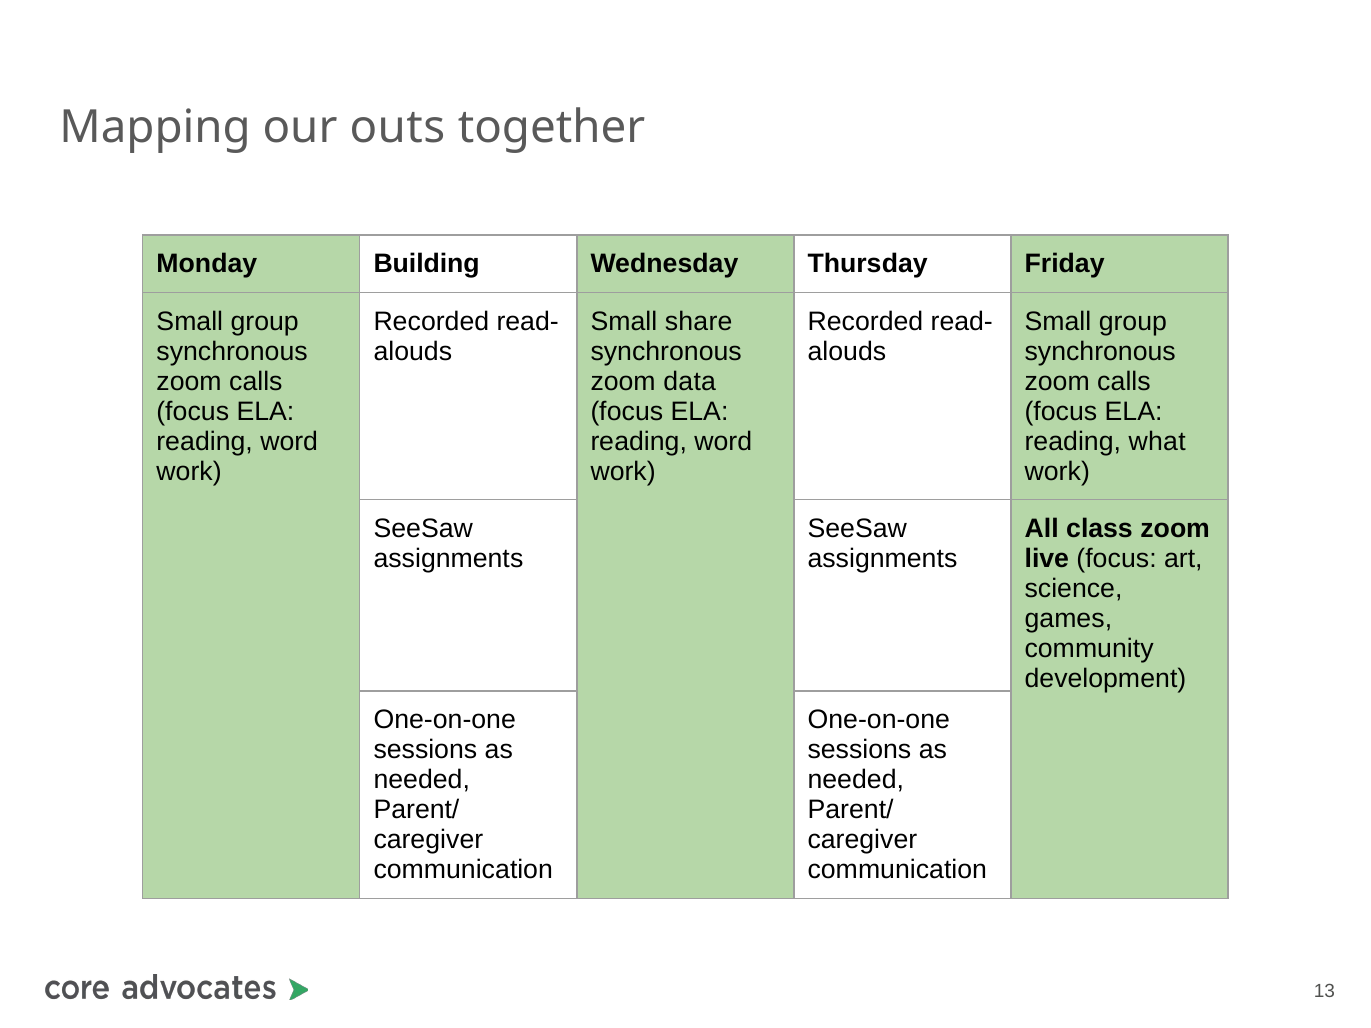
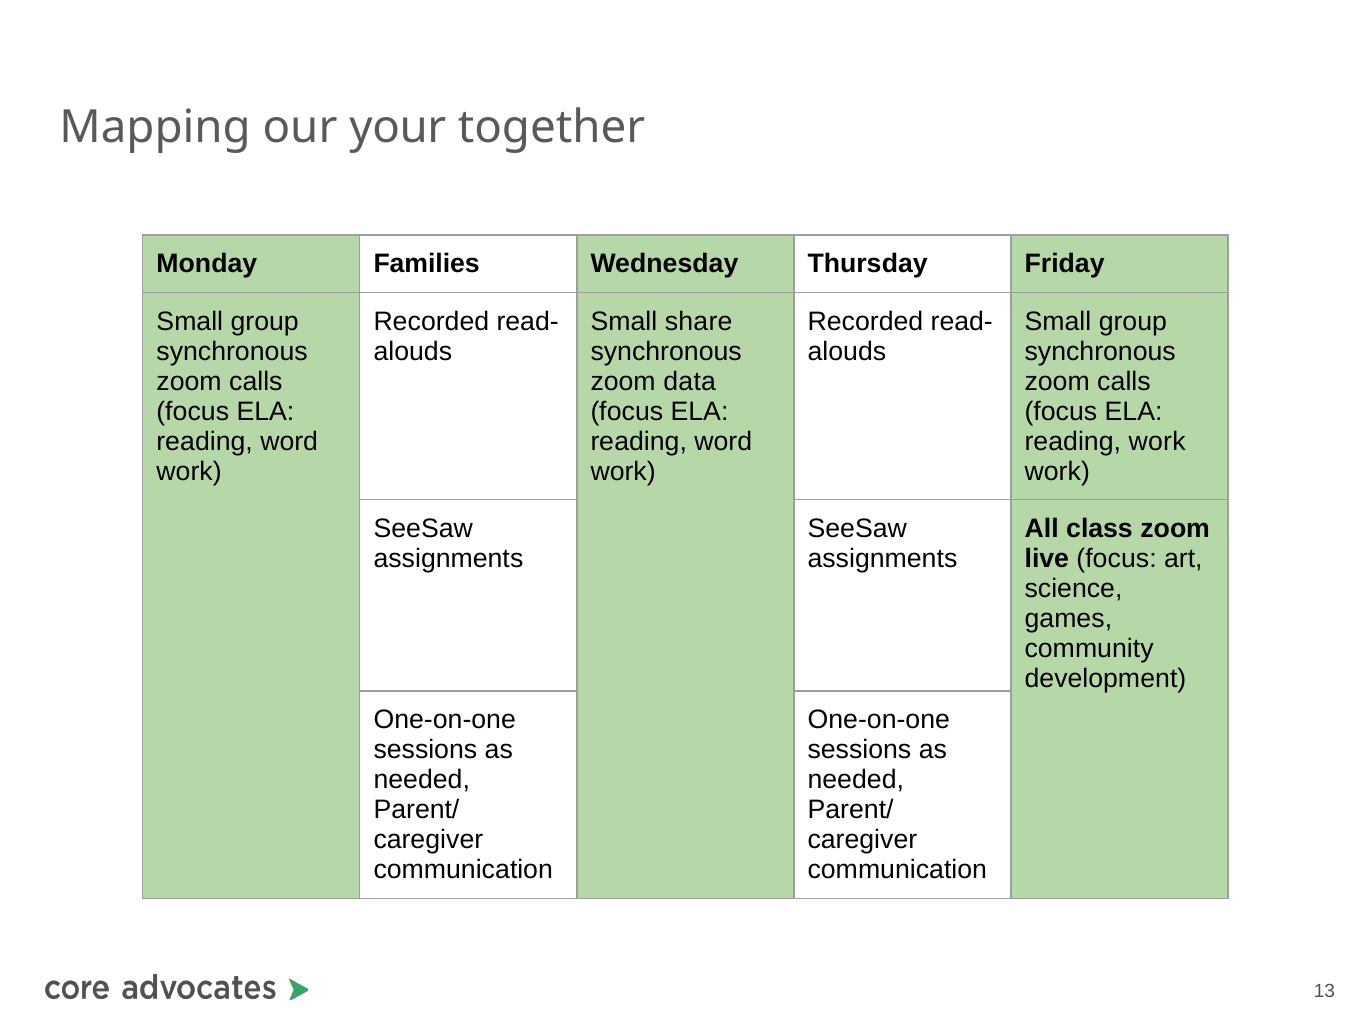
outs: outs -> your
Building: Building -> Families
reading what: what -> work
